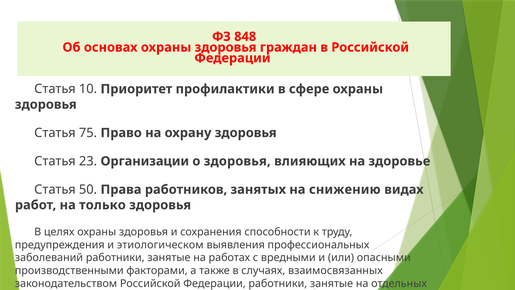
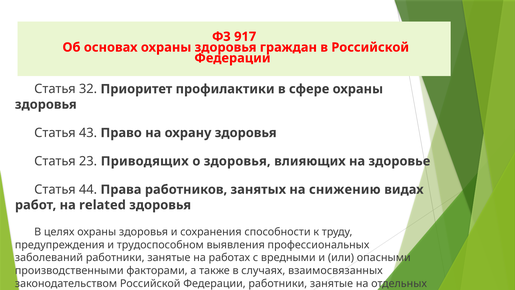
848: 848 -> 917
10: 10 -> 32
75: 75 -> 43
Организации: Организации -> Приводящих
50: 50 -> 44
только: только -> related
этиологическом: этиологическом -> трудоспособном
